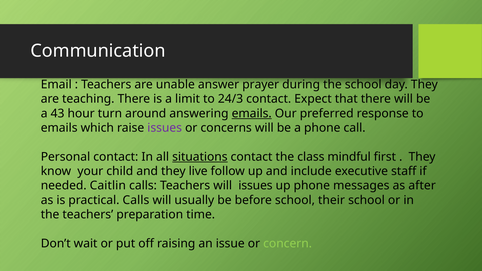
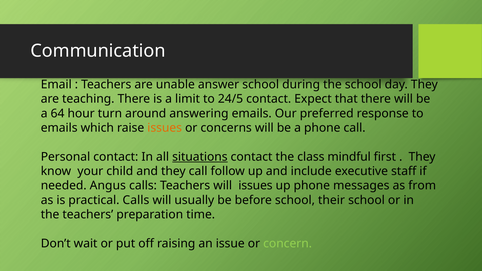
answer prayer: prayer -> school
24/3: 24/3 -> 24/5
43: 43 -> 64
emails at (252, 113) underline: present -> none
issues at (165, 128) colour: purple -> orange
they live: live -> call
Caitlin: Caitlin -> Angus
after: after -> from
